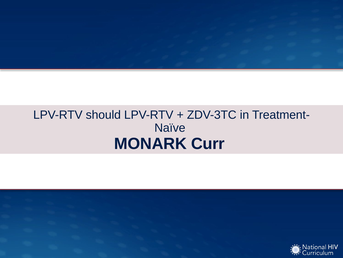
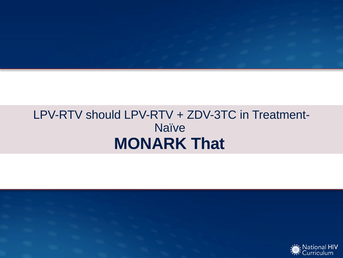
Curr: Curr -> That
